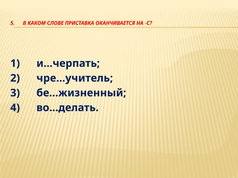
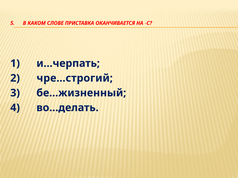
чре…учитель: чре…учитель -> чре…строгий
